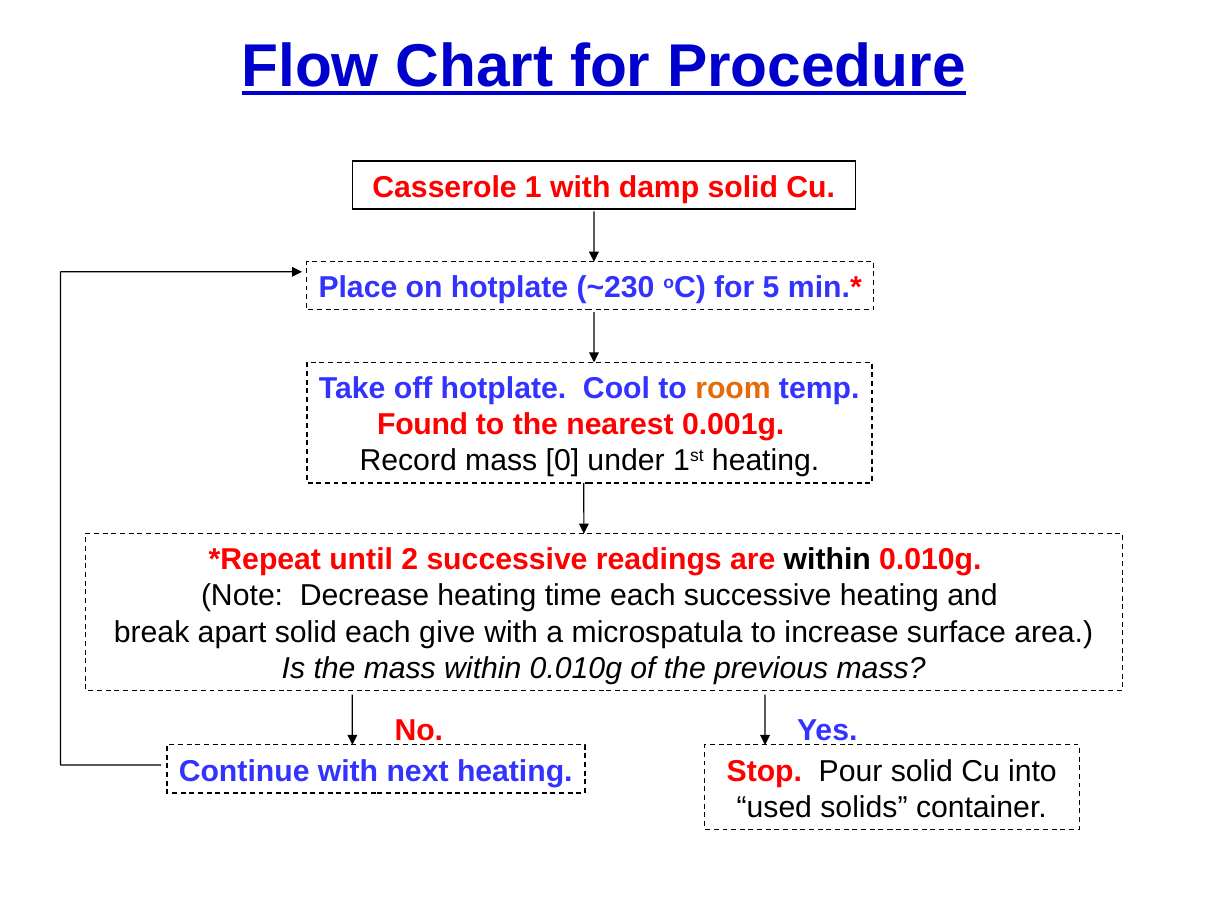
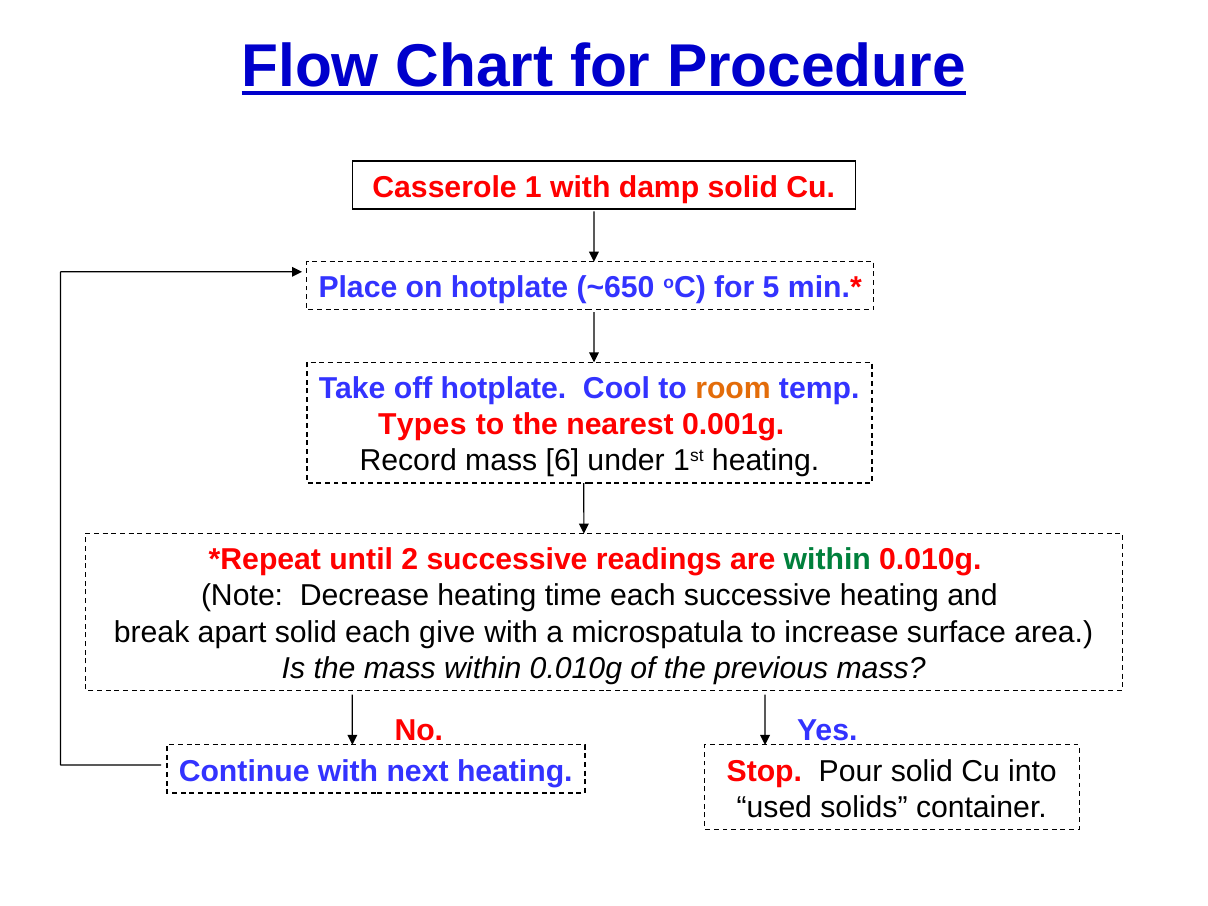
~230: ~230 -> ~650
Found: Found -> Types
0: 0 -> 6
within at (827, 560) colour: black -> green
